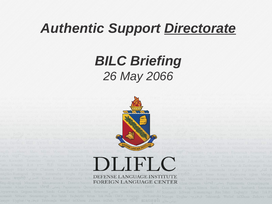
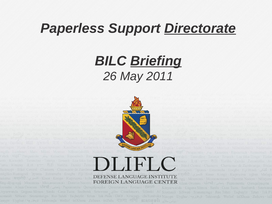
Authentic: Authentic -> Paperless
Briefing underline: none -> present
2066: 2066 -> 2011
